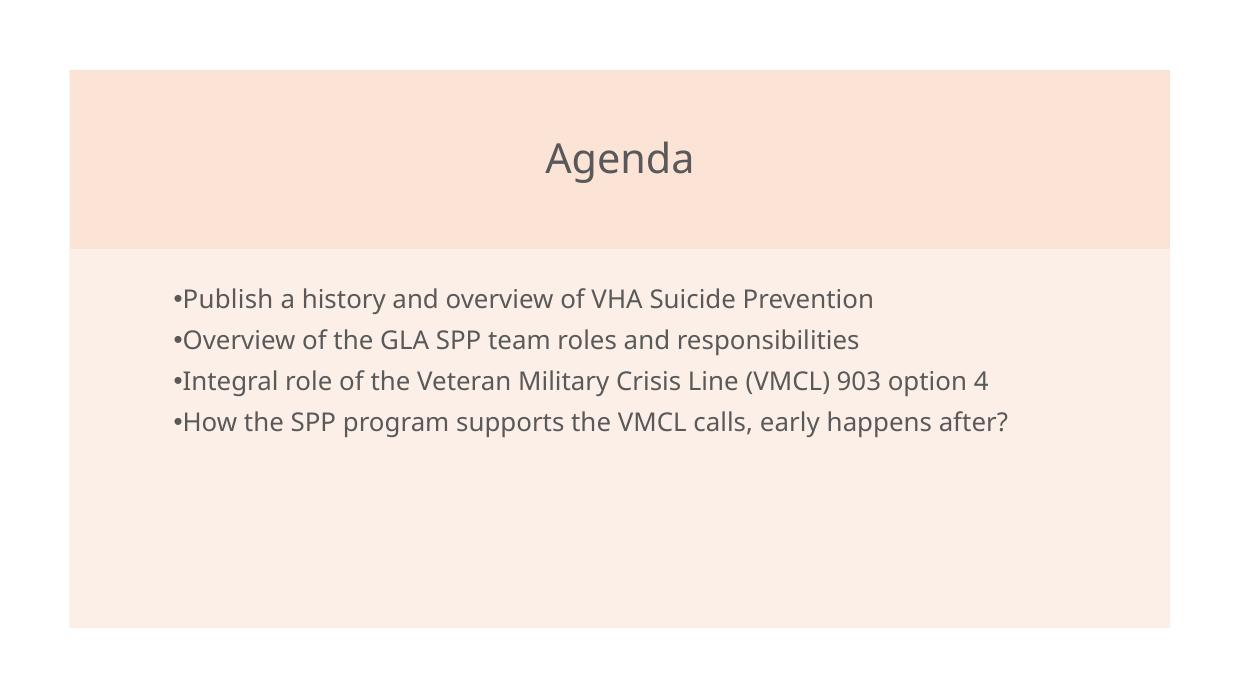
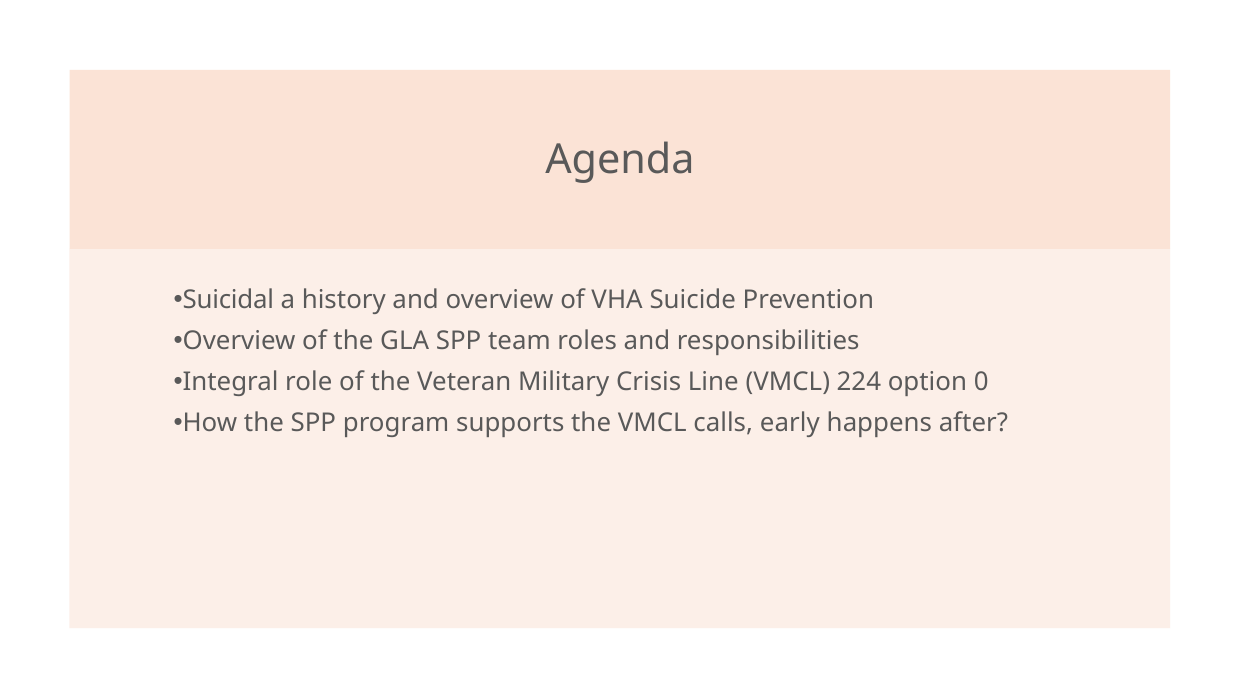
Publish: Publish -> Suicidal
903: 903 -> 224
4: 4 -> 0
